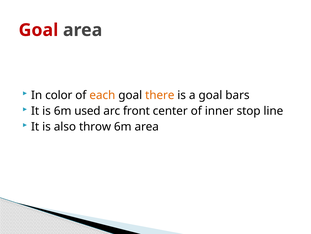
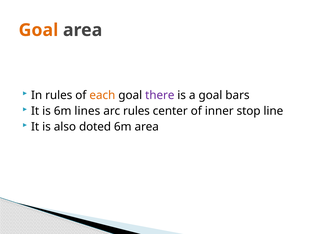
Goal at (38, 30) colour: red -> orange
In color: color -> rules
there colour: orange -> purple
used: used -> lines
arc front: front -> rules
throw: throw -> doted
